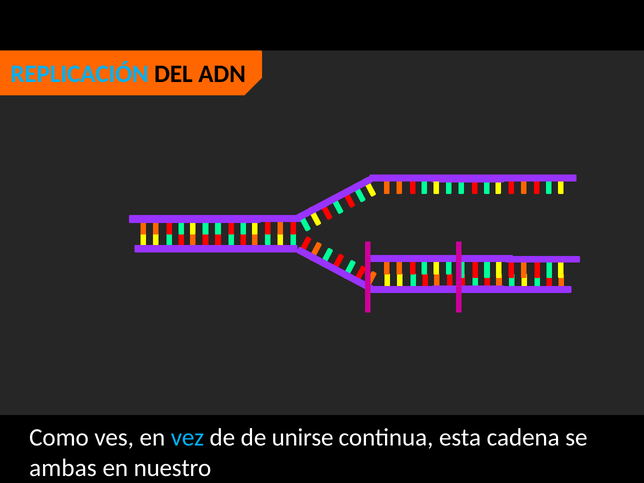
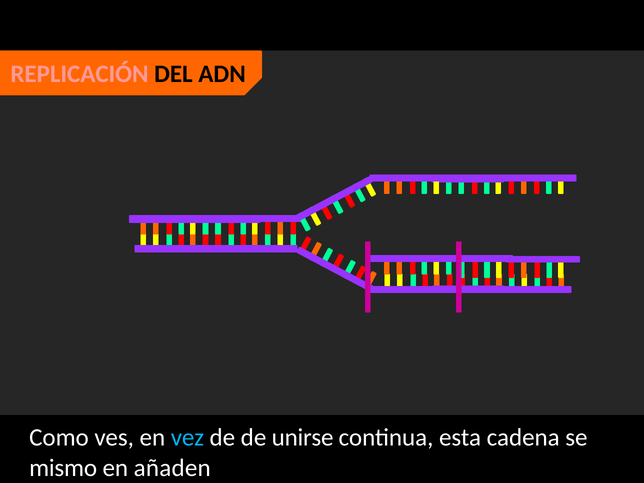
REPLICACIÓN colour: light blue -> pink
ambas: ambas -> mismo
nuestro: nuestro -> añaden
